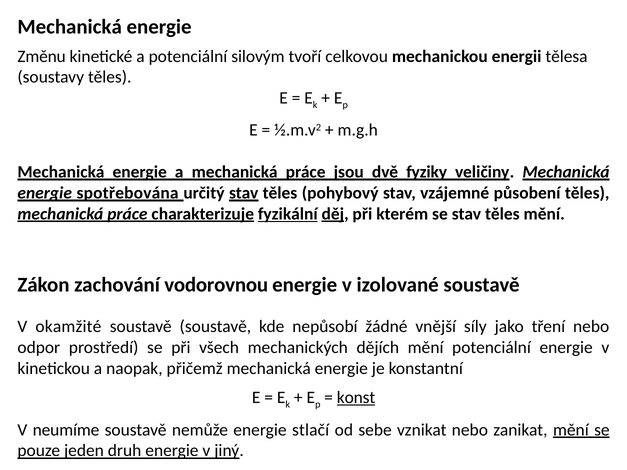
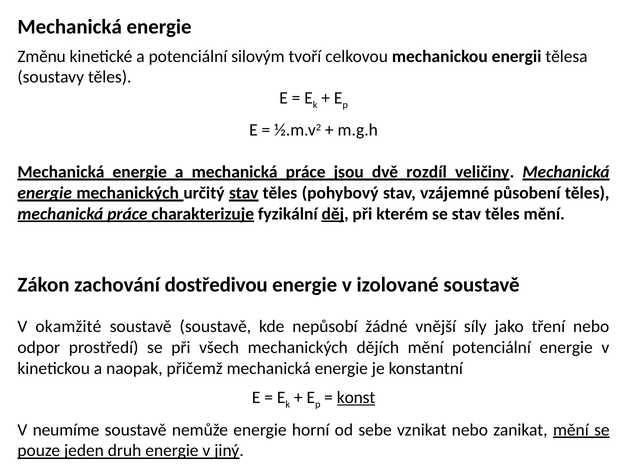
fyziky: fyziky -> rozdíl
energie spotřebována: spotřebována -> mechanických
fyzikální underline: present -> none
vodorovnou: vodorovnou -> dostředivou
stlačí: stlačí -> horní
